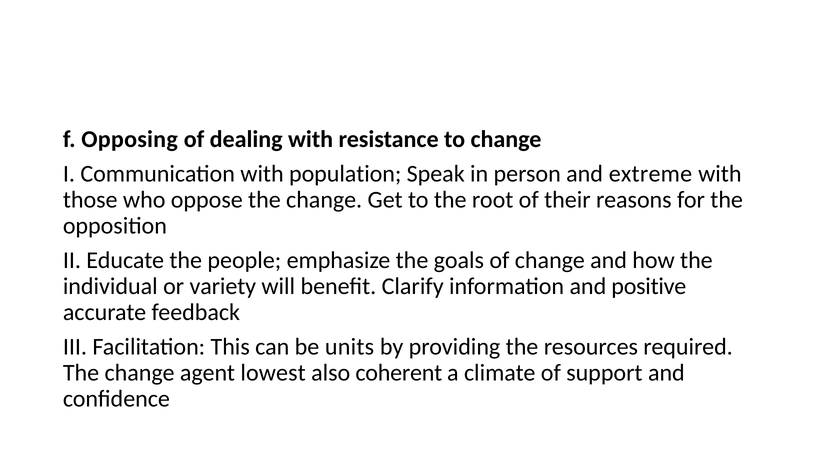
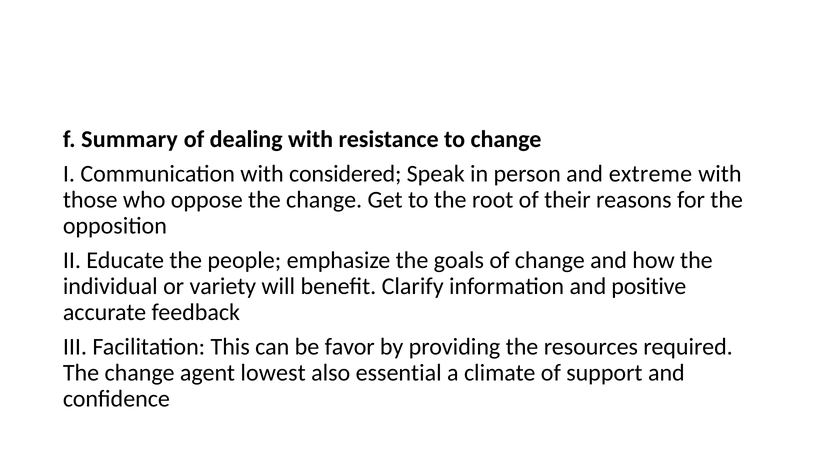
Opposing: Opposing -> Summary
population: population -> considered
units: units -> favor
coherent: coherent -> essential
